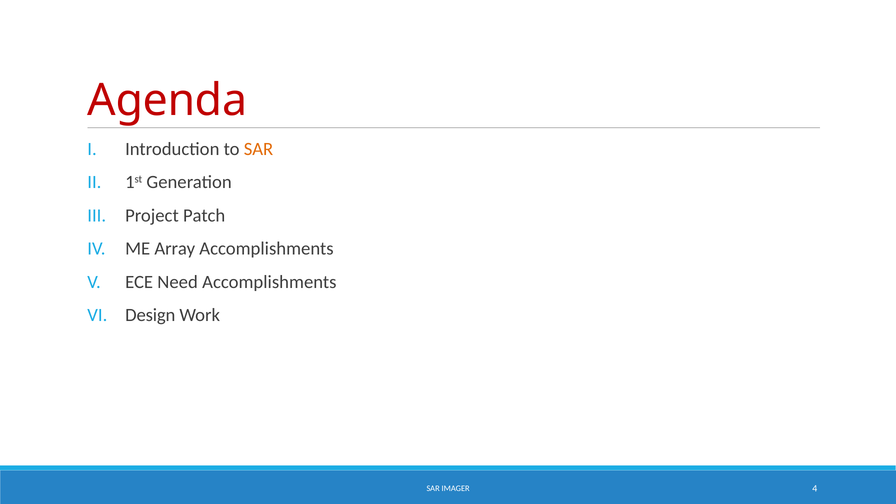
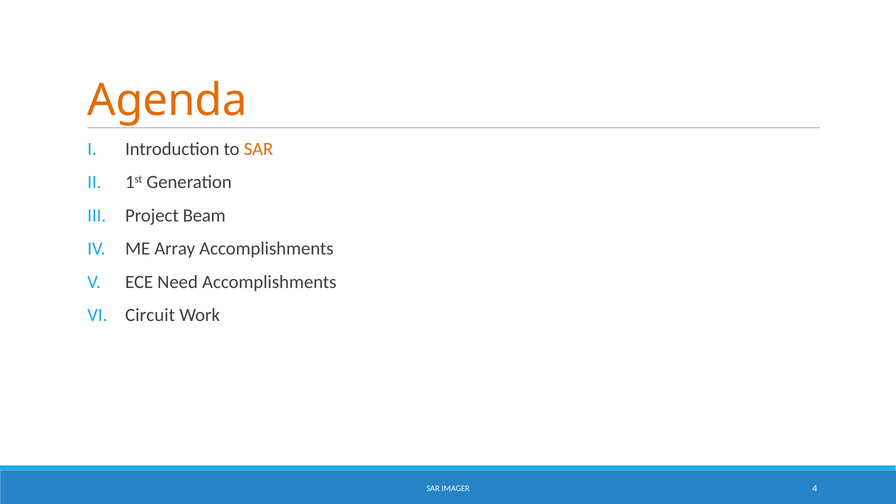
Agenda colour: red -> orange
Patch: Patch -> Beam
Design: Design -> Circuit
